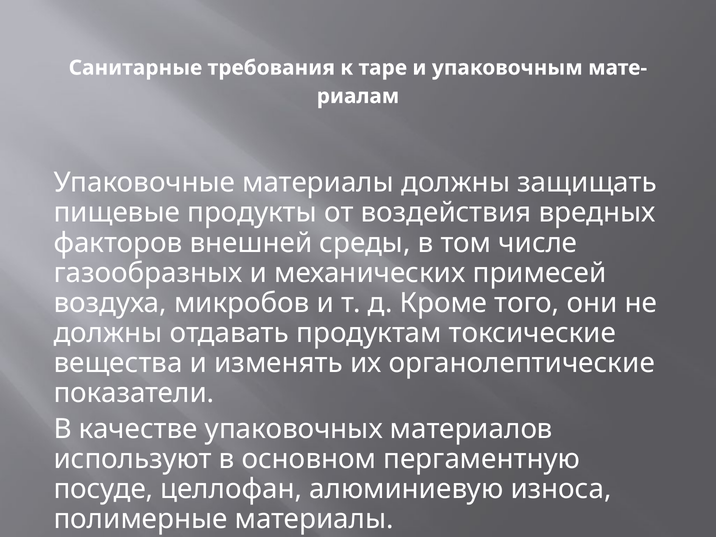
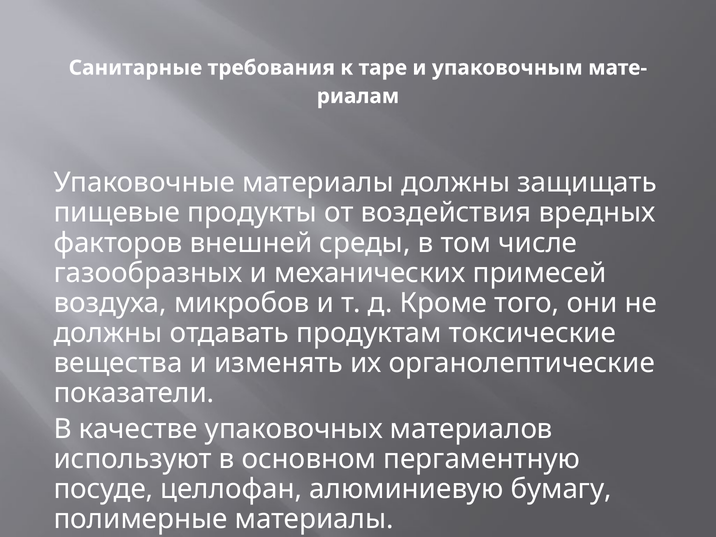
износа: износа -> бумагу
